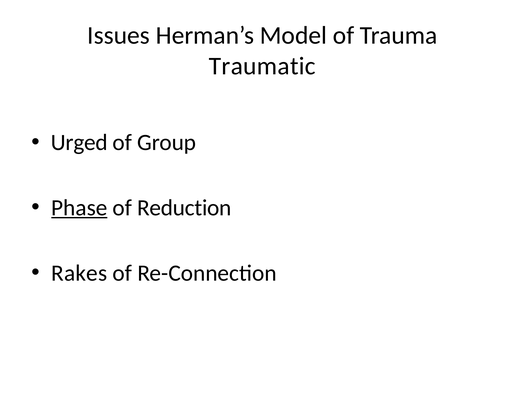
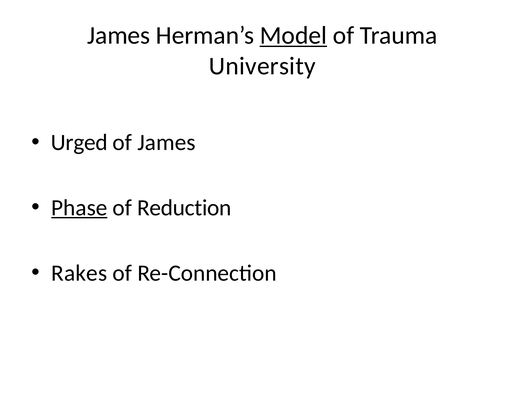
Issues at (119, 35): Issues -> James
Model underline: none -> present
Traumatic: Traumatic -> University
of Group: Group -> James
